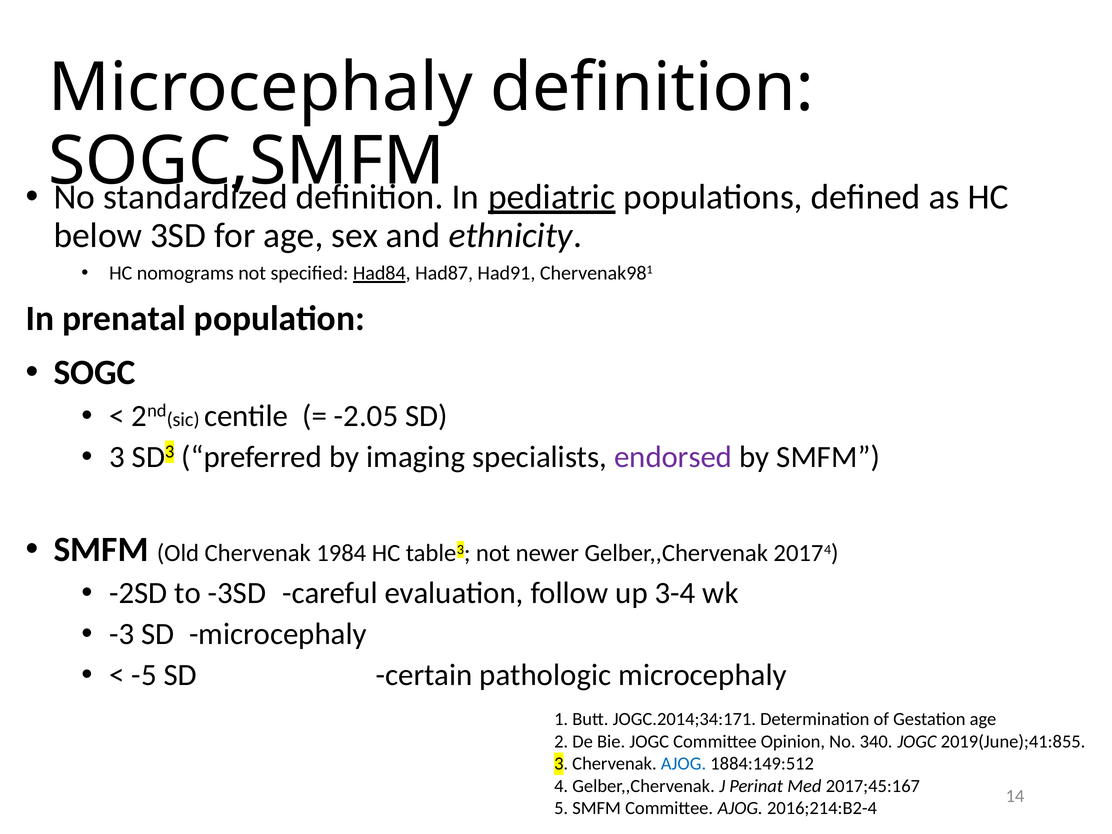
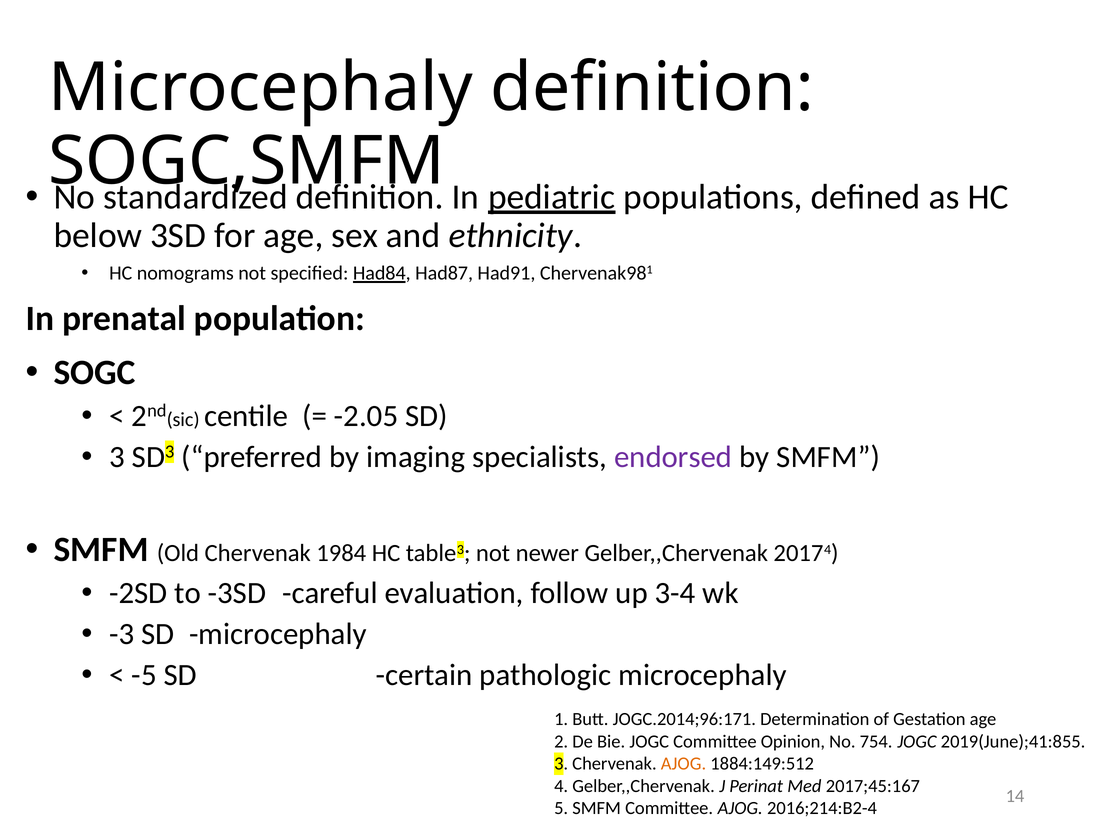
JOGC.2014;34:171: JOGC.2014;34:171 -> JOGC.2014;96:171
340: 340 -> 754
AJOG at (683, 764) colour: blue -> orange
